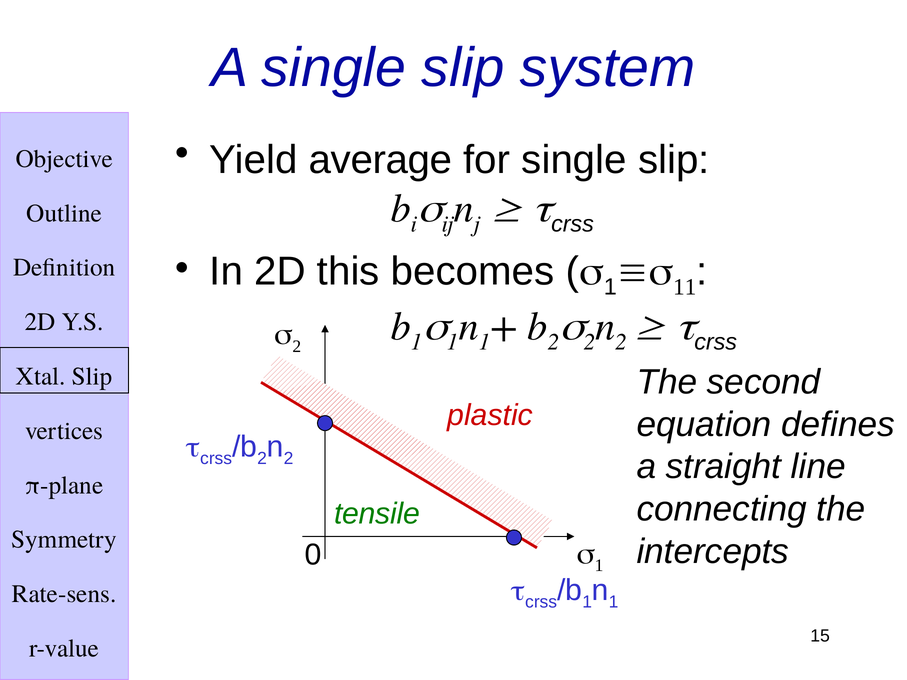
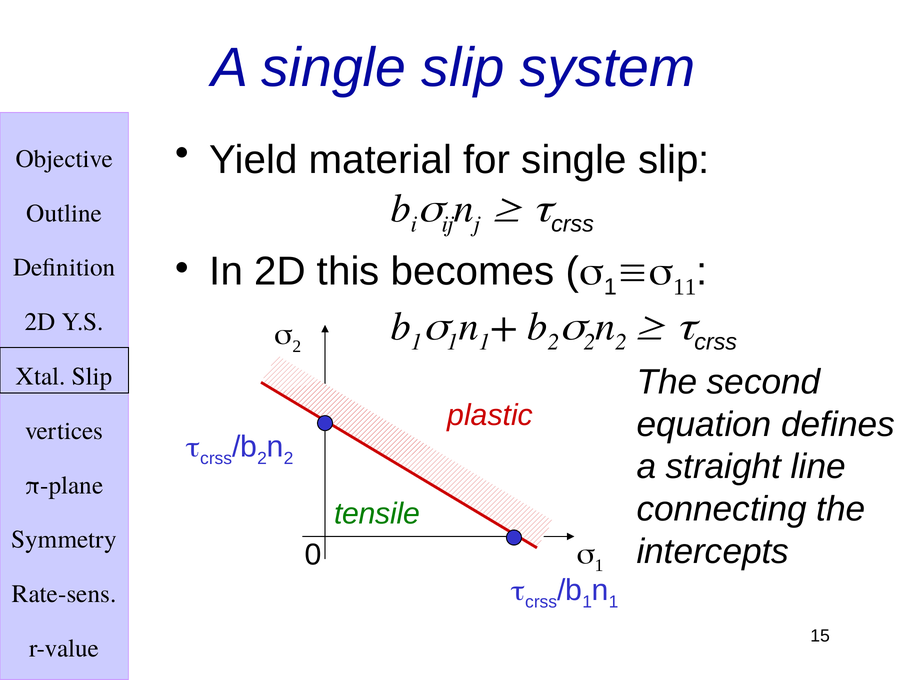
average: average -> material
